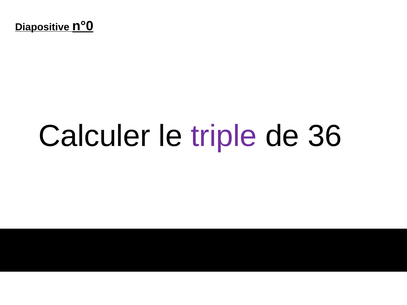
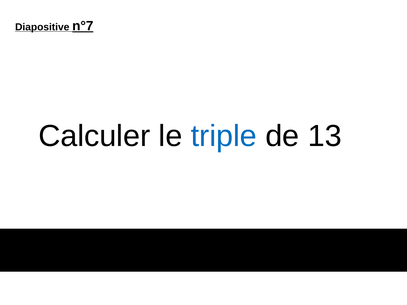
n°0: n°0 -> n°7
triple colour: purple -> blue
36: 36 -> 13
